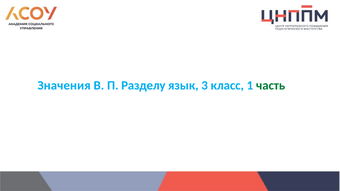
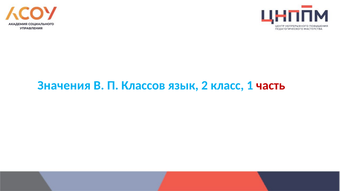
Разделу: Разделу -> Классов
3: 3 -> 2
часть colour: green -> red
